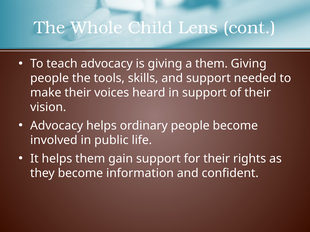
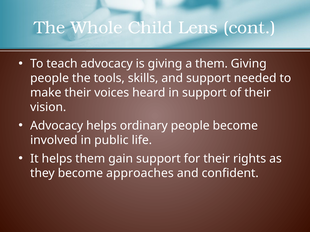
information: information -> approaches
